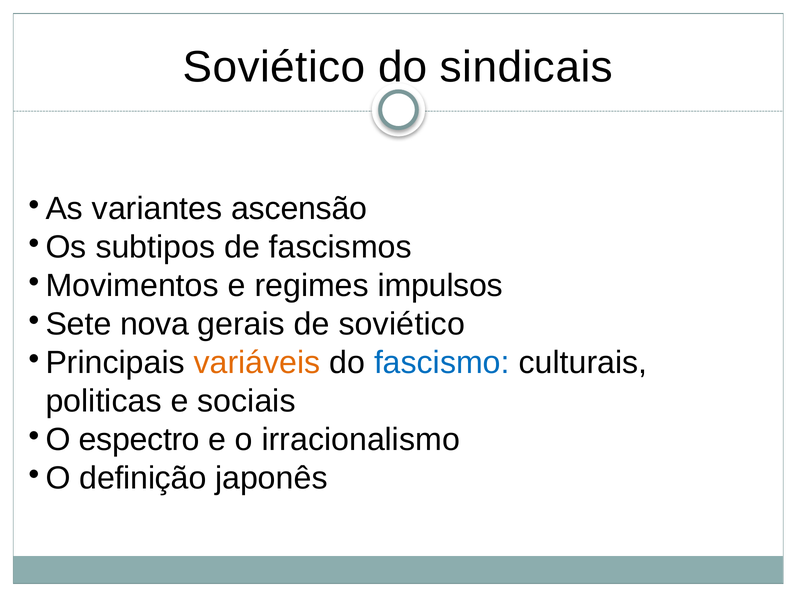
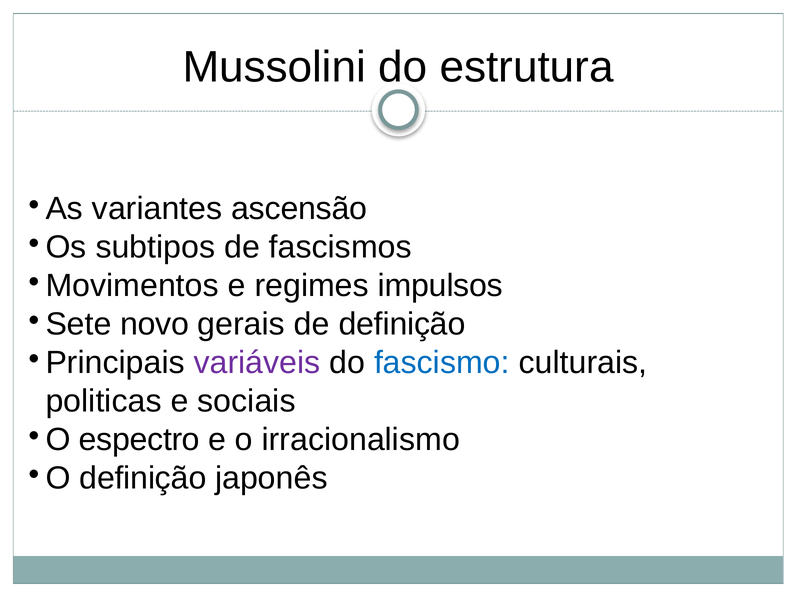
Soviético at (274, 67): Soviético -> Mussolini
sindicais: sindicais -> estrutura
nova: nova -> novo
de soviético: soviético -> definição
variáveis colour: orange -> purple
